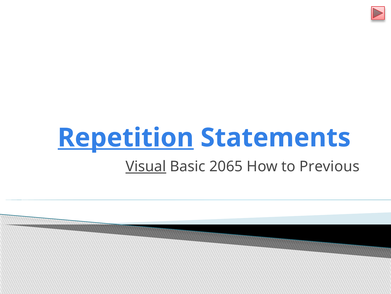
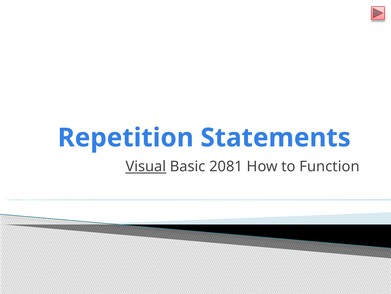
Repetition underline: present -> none
2065: 2065 -> 2081
Previous: Previous -> Function
